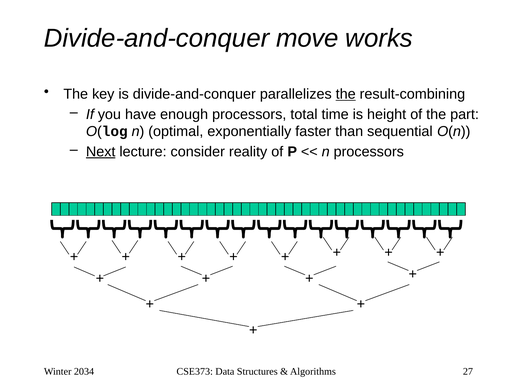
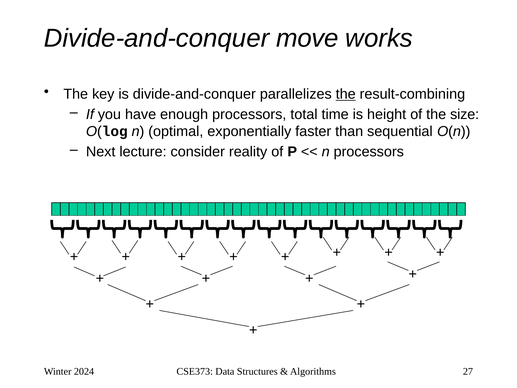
part: part -> size
Next underline: present -> none
2034: 2034 -> 2024
